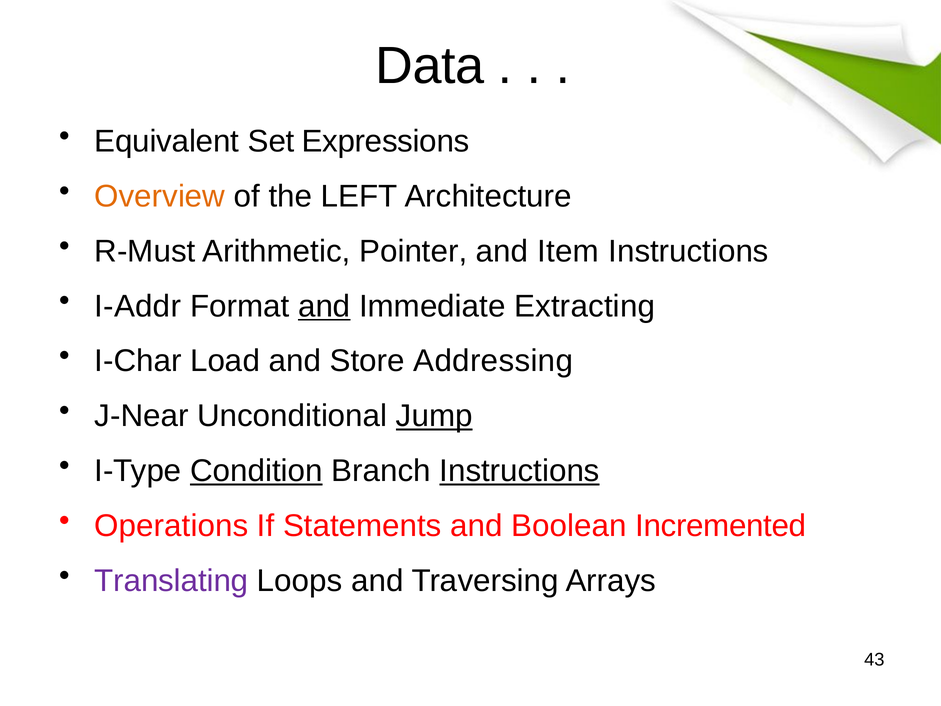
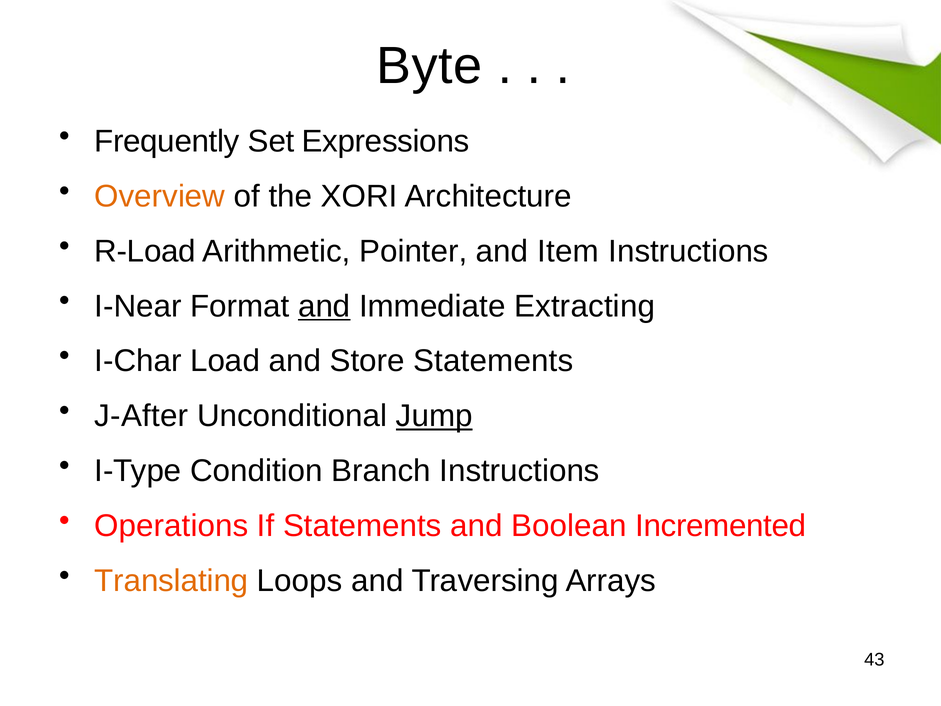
Data: Data -> Byte
Equivalent: Equivalent -> Frequently
LEFT: LEFT -> XORI
R-Must: R-Must -> R-Load
I-Addr: I-Addr -> I-Near
Store Addressing: Addressing -> Statements
J-Near: J-Near -> J-After
Condition underline: present -> none
Instructions at (520, 471) underline: present -> none
Translating colour: purple -> orange
